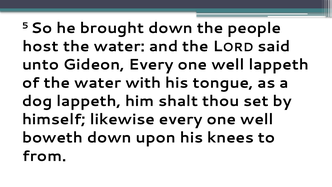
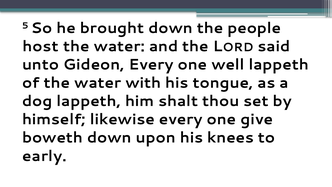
likewise every one well: well -> give
from: from -> early
